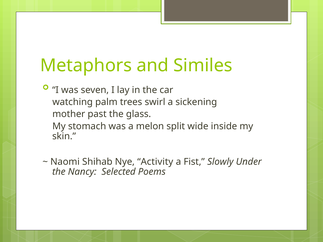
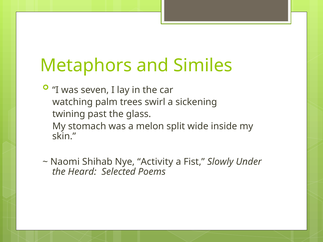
mother: mother -> twining
Nancy: Nancy -> Heard
